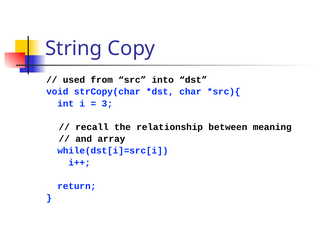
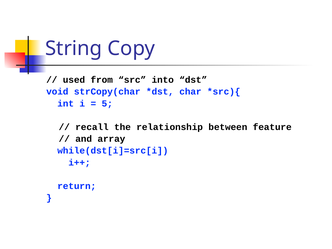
3: 3 -> 5
meaning: meaning -> feature
